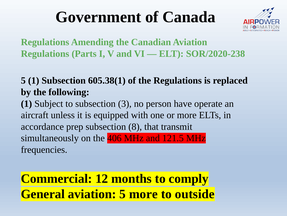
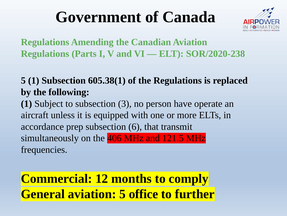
8: 8 -> 6
5 more: more -> office
outside: outside -> further
